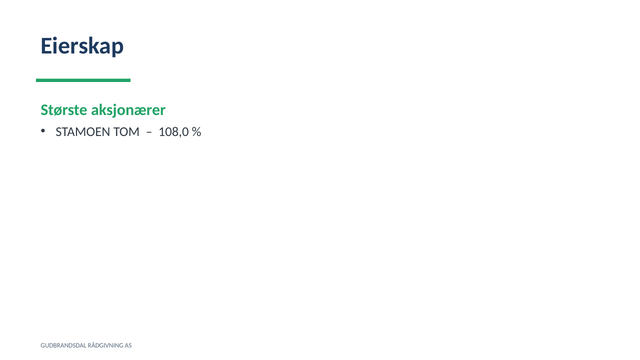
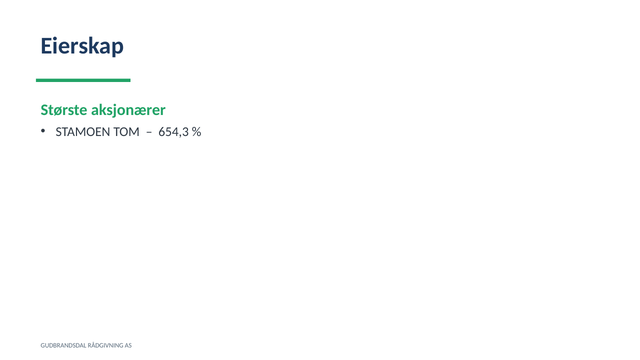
108,0: 108,0 -> 654,3
